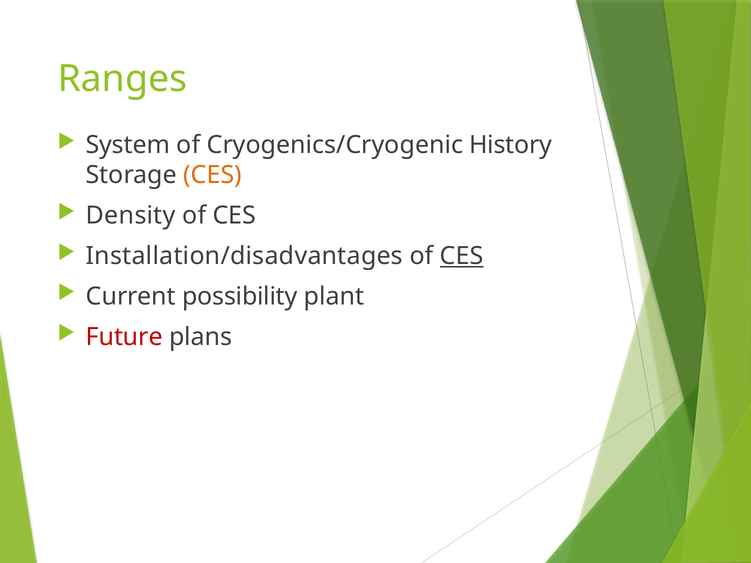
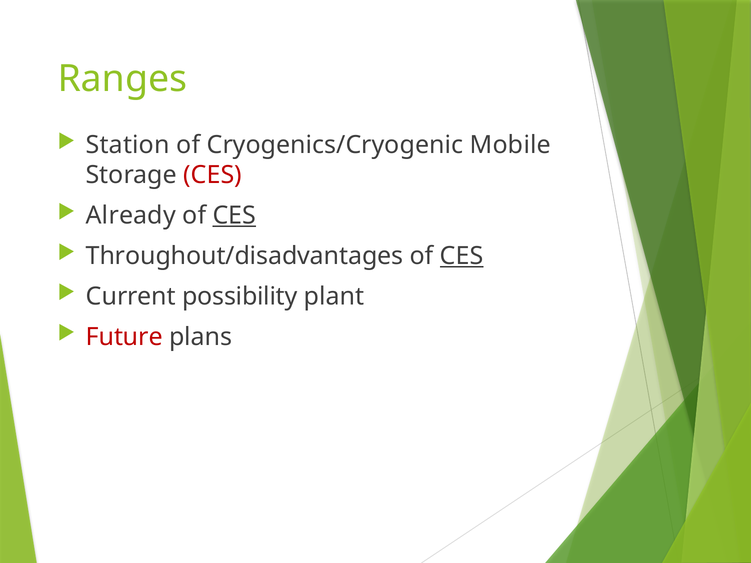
System: System -> Station
History: History -> Mobile
CES at (213, 175) colour: orange -> red
Density: Density -> Already
CES at (234, 216) underline: none -> present
Installation/disadvantages: Installation/disadvantages -> Throughout/disadvantages
